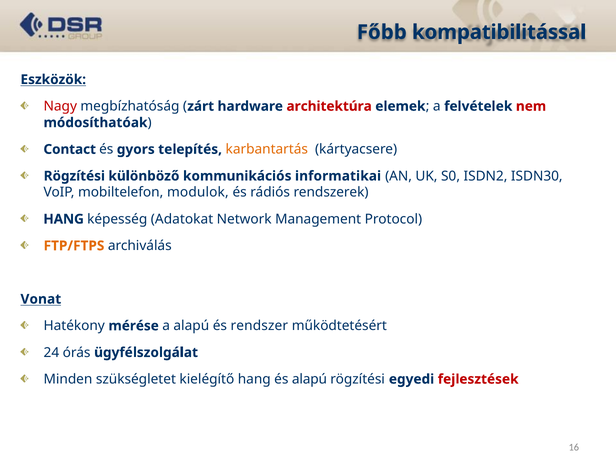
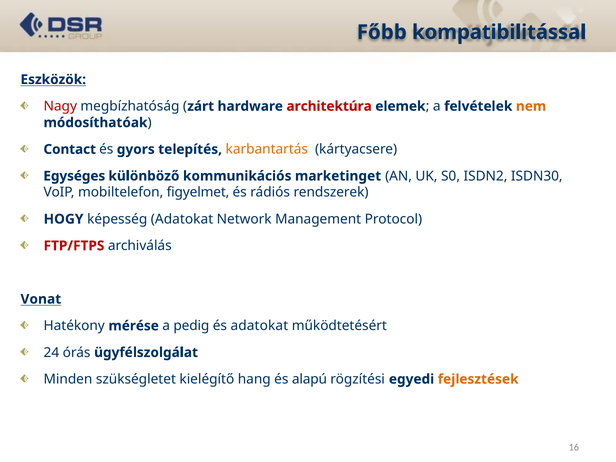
nem colour: red -> orange
Rögzítési at (74, 176): Rögzítési -> Egységes
informatikai: informatikai -> marketinget
modulok: modulok -> figyelmet
HANG at (64, 219): HANG -> HOGY
FTP/FTPS colour: orange -> red
a alapú: alapú -> pedig
és rendszer: rendszer -> adatokat
fejlesztések colour: red -> orange
